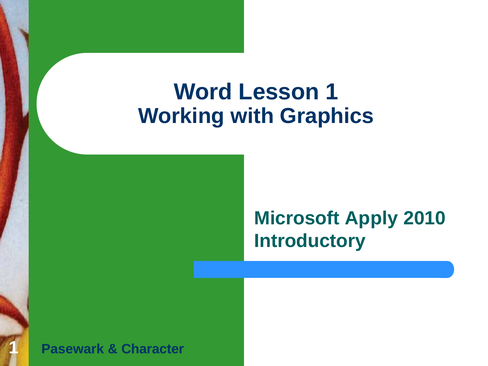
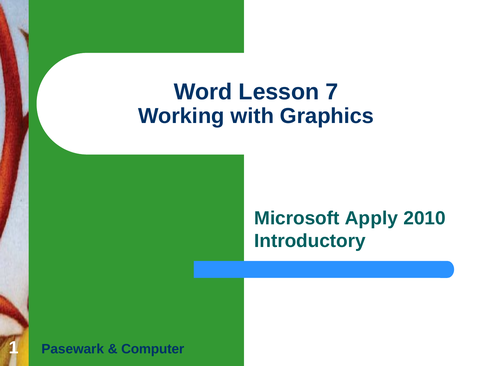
Lesson 1: 1 -> 7
Character: Character -> Computer
